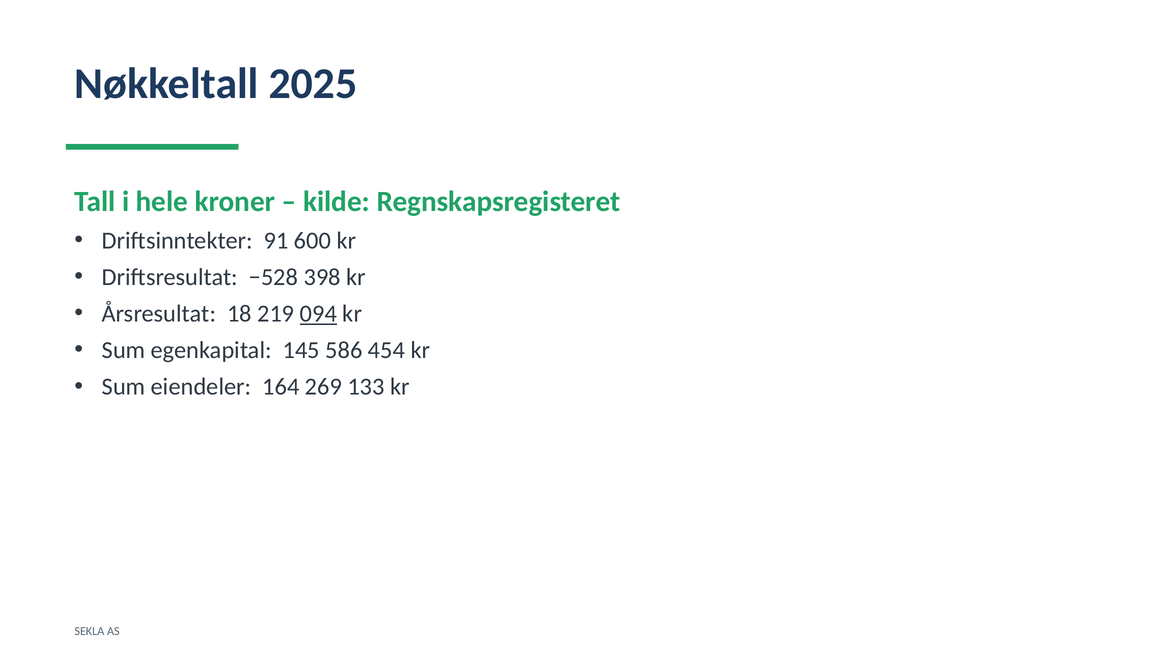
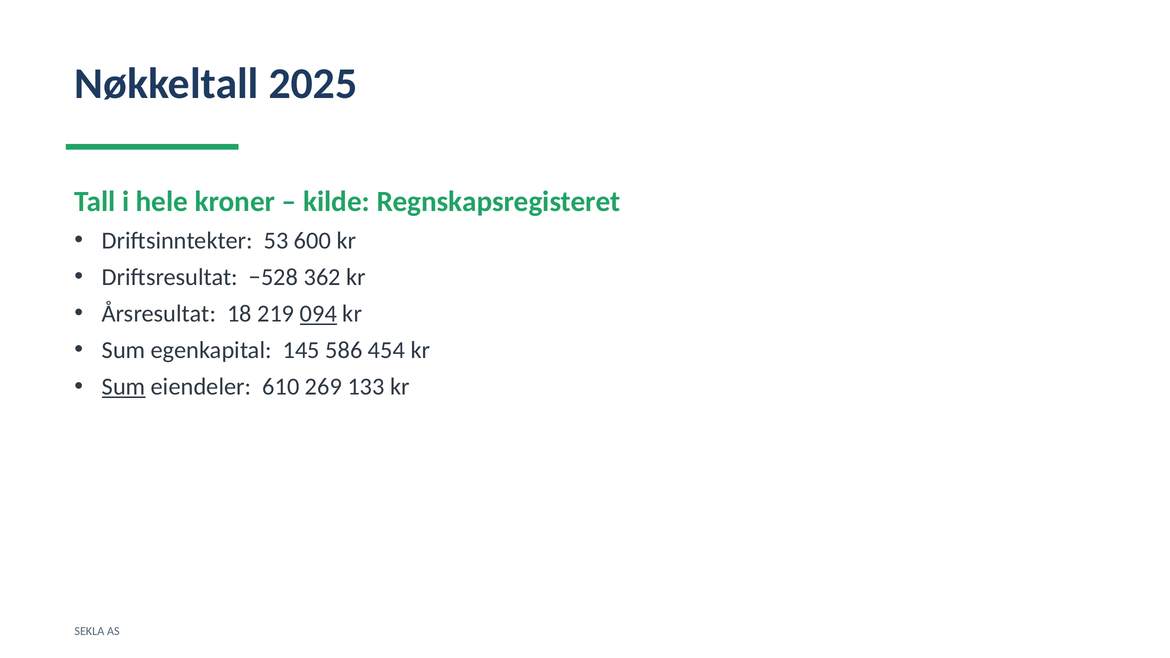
91: 91 -> 53
398: 398 -> 362
Sum at (124, 387) underline: none -> present
164: 164 -> 610
